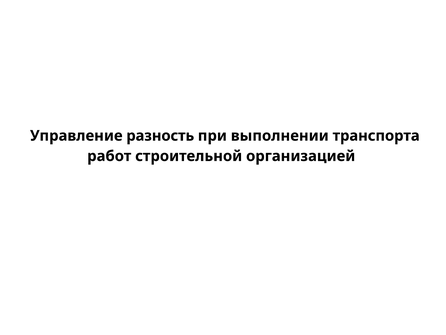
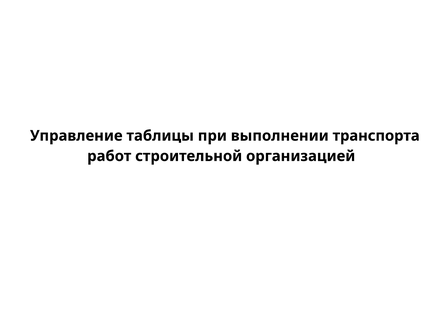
разность: разность -> таблицы
